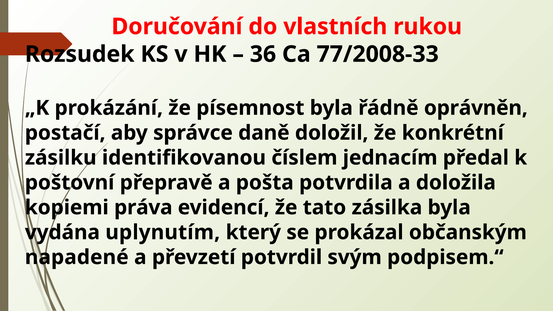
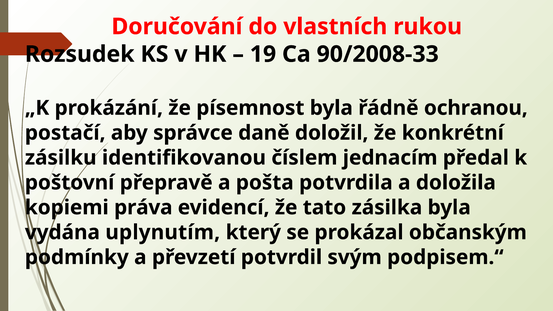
36: 36 -> 19
77/2008-33: 77/2008-33 -> 90/2008-33
oprávněn: oprávněn -> ochranou
napadené: napadené -> podmínky
